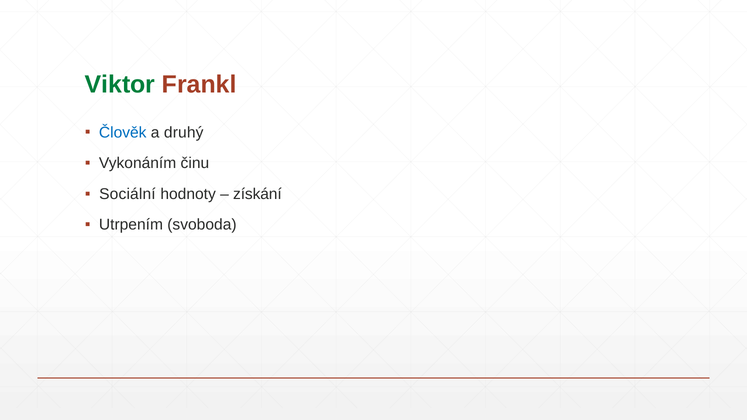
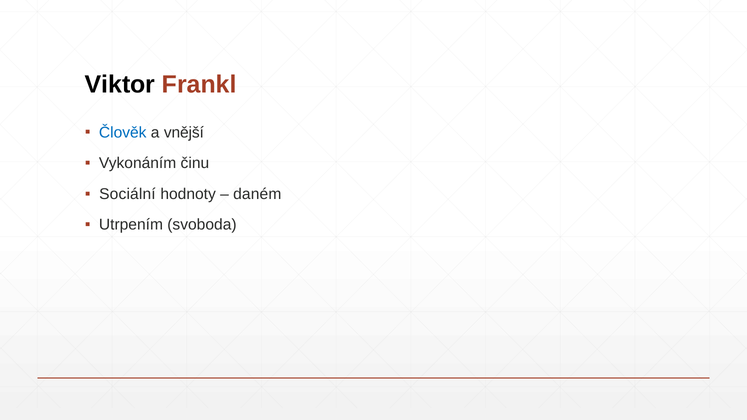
Viktor colour: green -> black
druhý: druhý -> vnější
získání: získání -> daném
